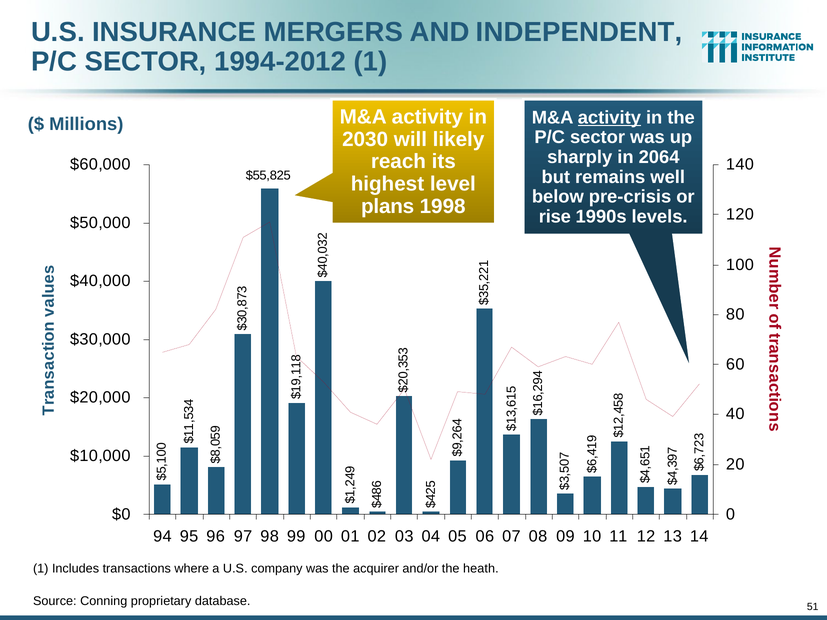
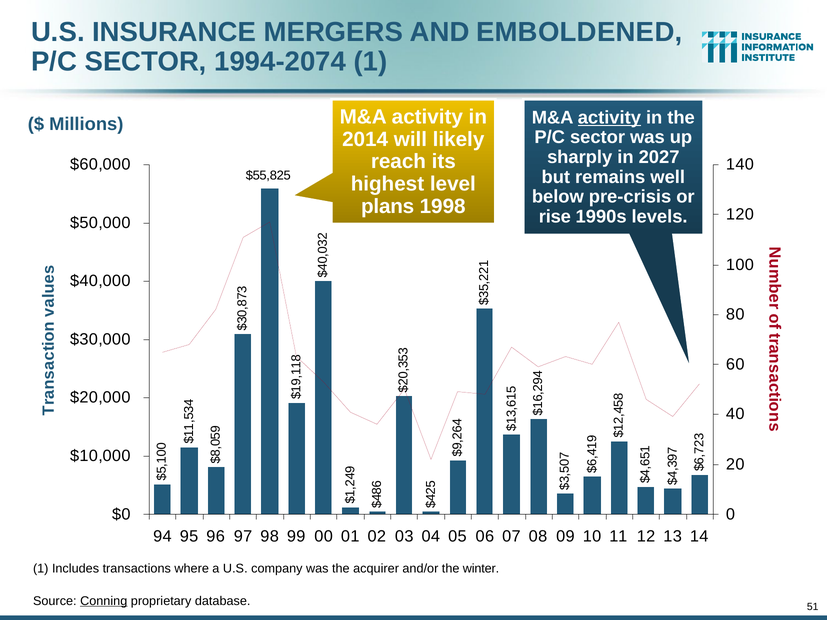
INDEPENDENT: INDEPENDENT -> EMBOLDENED
1994-2012: 1994-2012 -> 1994-2074
2030: 2030 -> 2014
2064: 2064 -> 2027
heath: heath -> winter
Conning underline: none -> present
